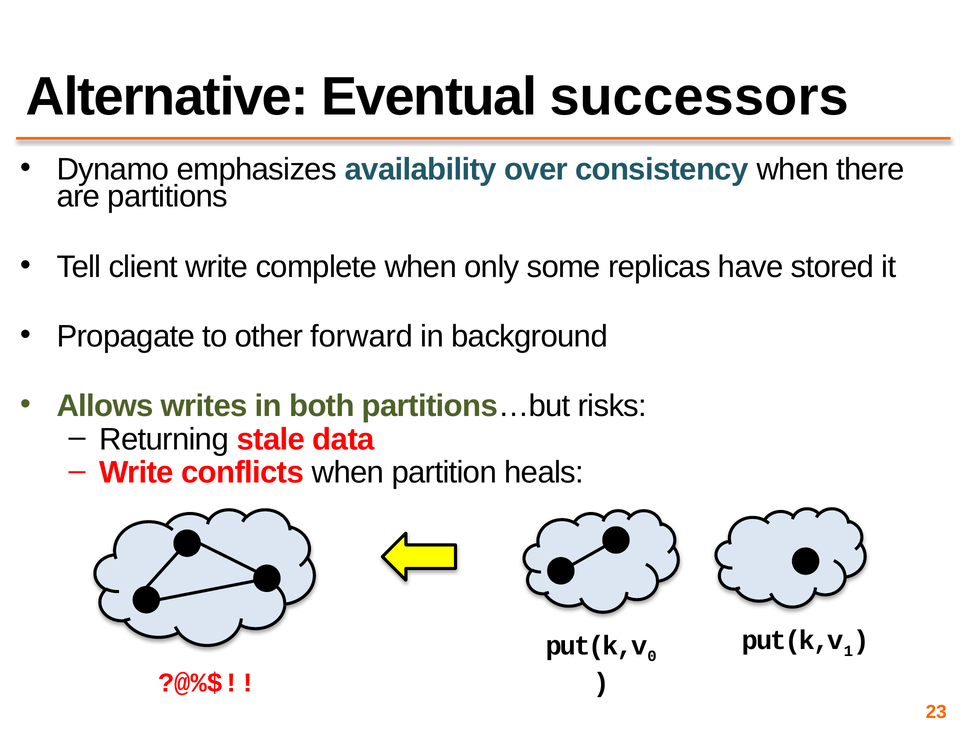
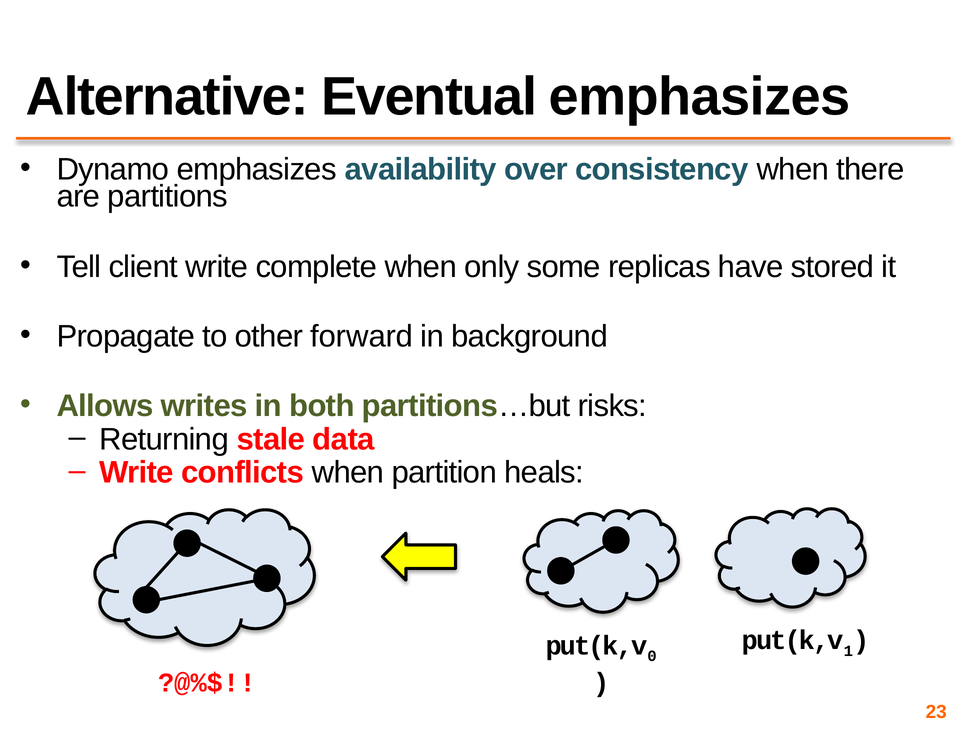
Eventual successors: successors -> emphasizes
